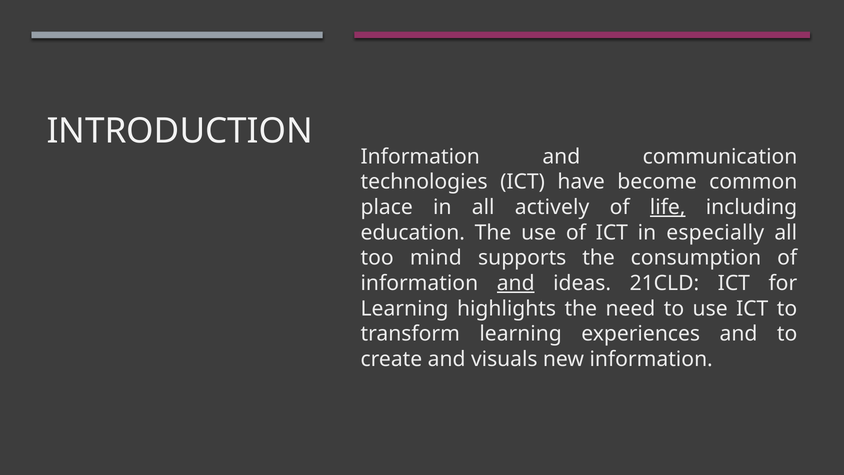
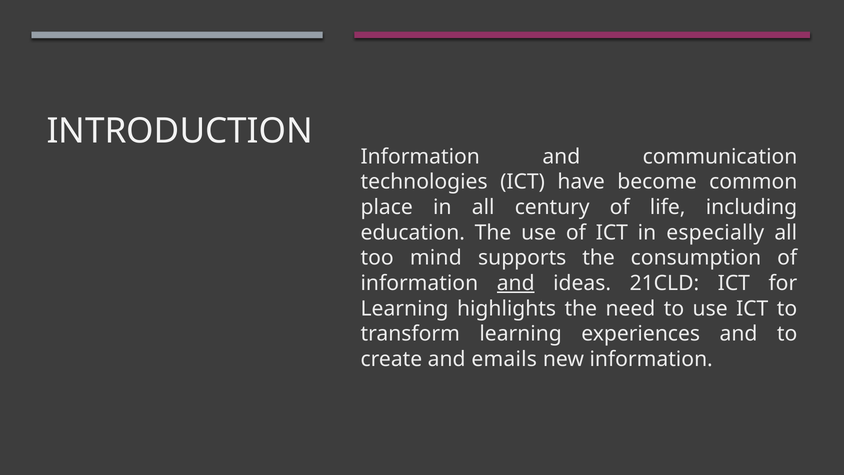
actively: actively -> century
life underline: present -> none
visuals: visuals -> emails
